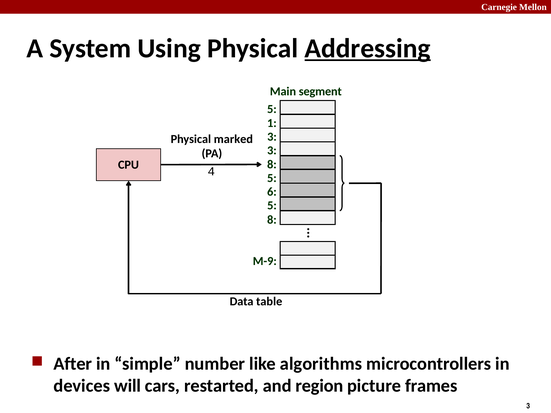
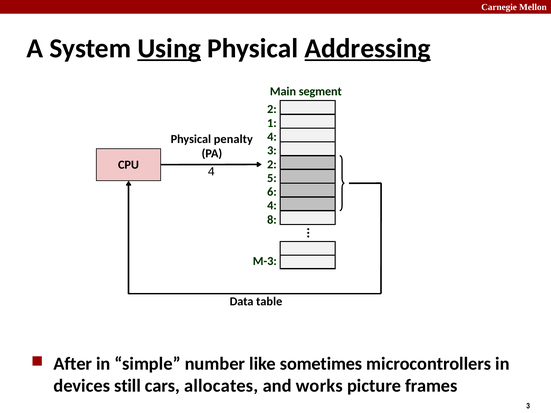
Using underline: none -> present
5 at (272, 109): 5 -> 2
3 at (272, 137): 3 -> 4
marked: marked -> penalty
8 at (272, 164): 8 -> 2
5 at (272, 206): 5 -> 4
M-9: M-9 -> M-3
algorithms: algorithms -> sometimes
will: will -> still
restarted: restarted -> allocates
region: region -> works
